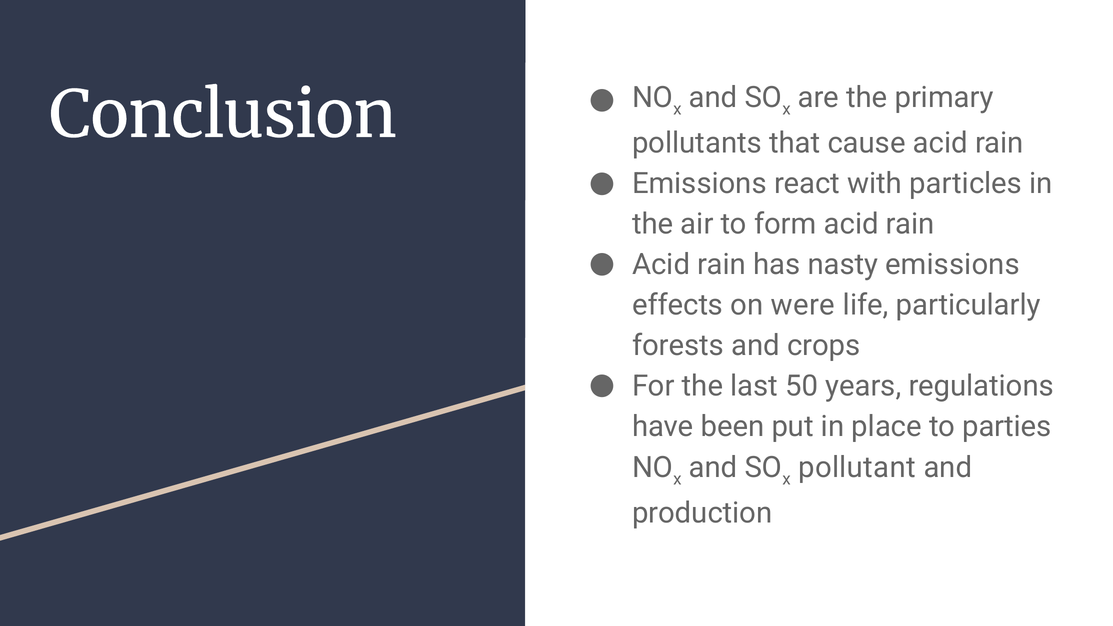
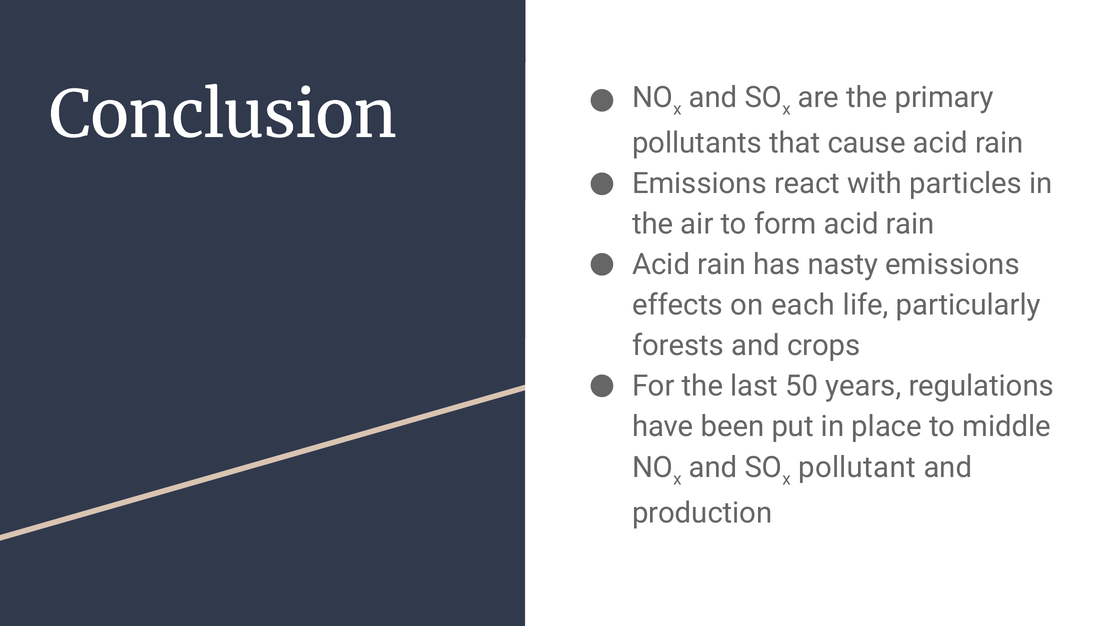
were: were -> each
parties: parties -> middle
